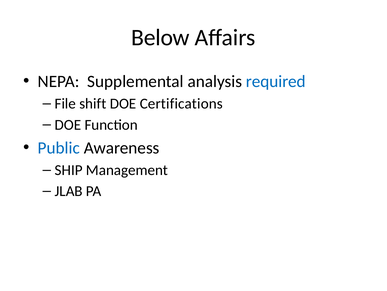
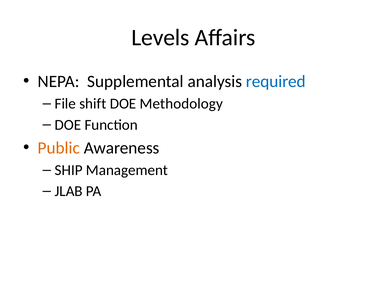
Below: Below -> Levels
Certifications: Certifications -> Methodology
Public colour: blue -> orange
